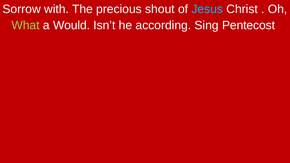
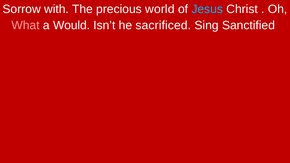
shout: shout -> world
What colour: light green -> pink
according: according -> sacrificed
Pentecost: Pentecost -> Sanctified
